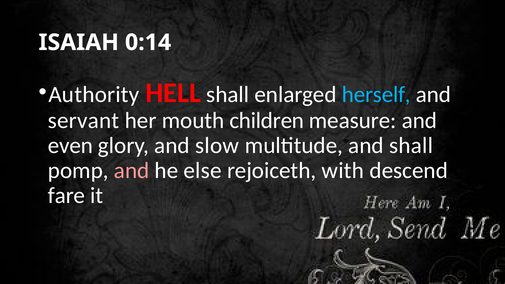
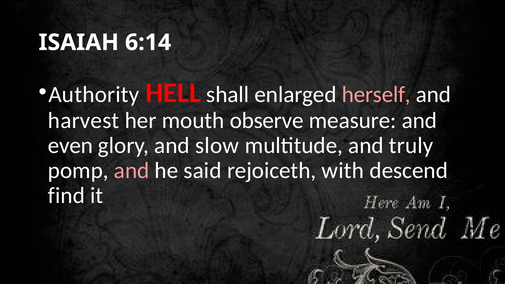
0:14: 0:14 -> 6:14
herself colour: light blue -> pink
servant: servant -> harvest
children: children -> observe
and shall: shall -> truly
else: else -> said
fare: fare -> find
